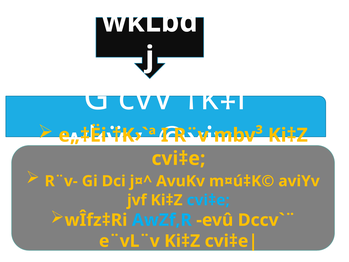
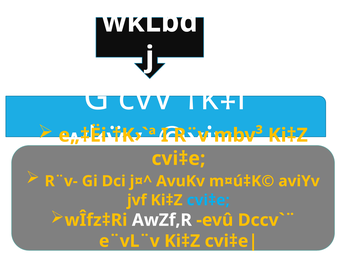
AwZf‚R colour: light blue -> white
